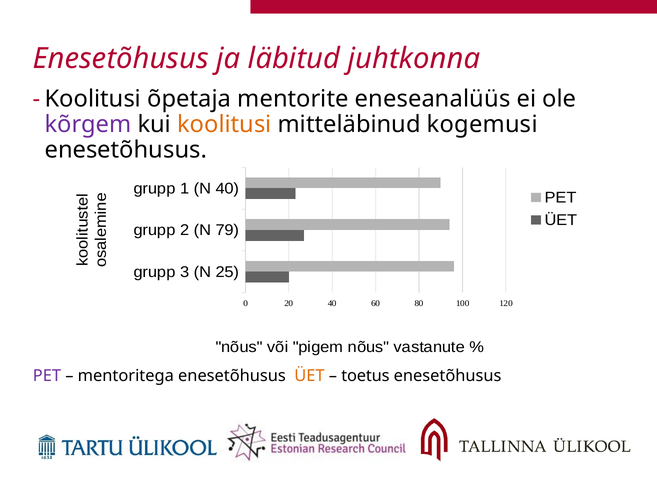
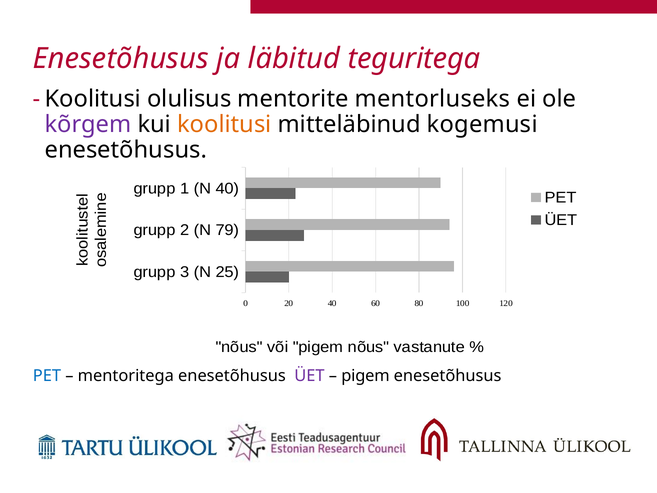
juhtkonna: juhtkonna -> teguritega
õpetaja: õpetaja -> olulisus
eneseanalüüs: eneseanalüüs -> mentorluseks
PET at (47, 375) colour: purple -> blue
ÜET at (309, 375) colour: orange -> purple
toetus at (365, 375): toetus -> pigem
